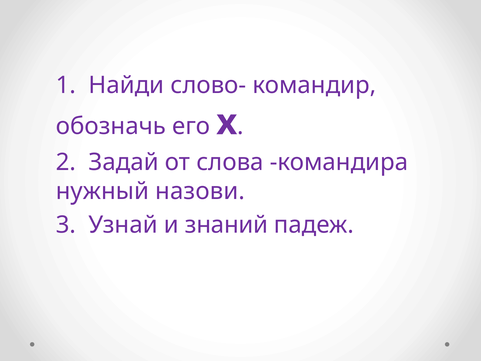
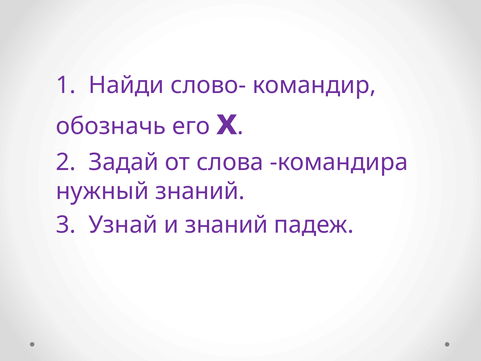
нужный назови: назови -> знаний
